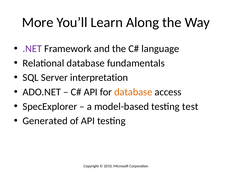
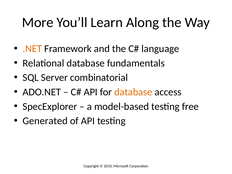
.NET colour: purple -> orange
interpretation: interpretation -> combinatorial
test: test -> free
